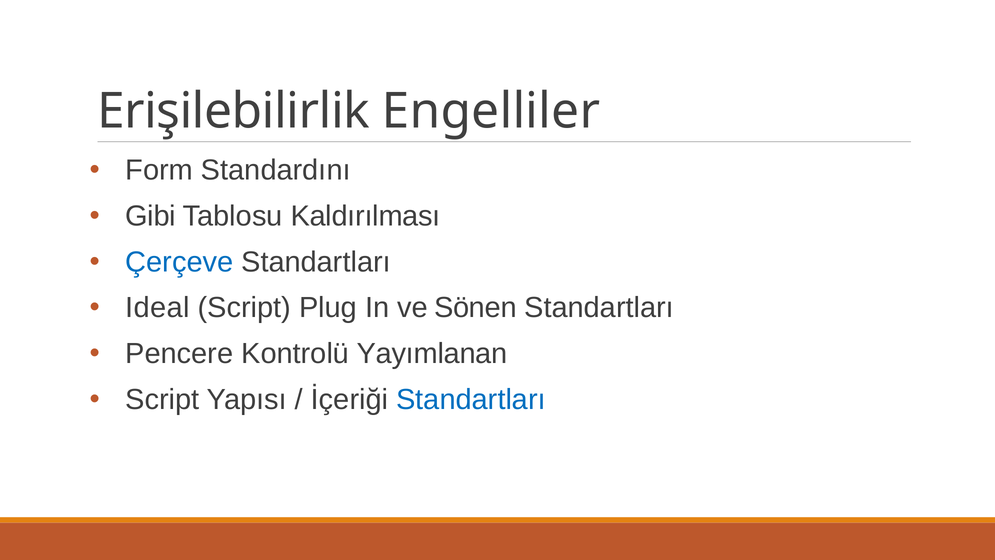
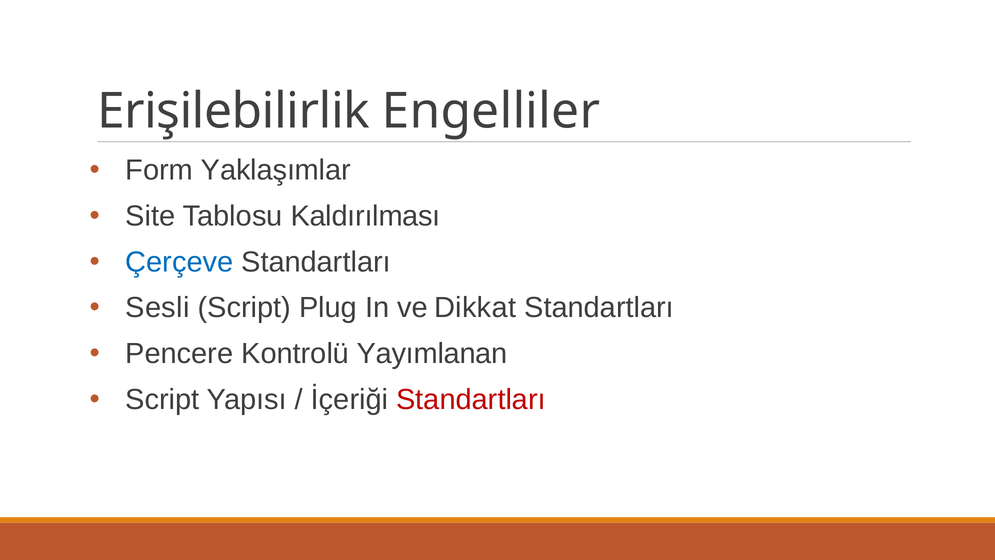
Standardını: Standardını -> Yaklaşımlar
Gibi: Gibi -> Site
Ideal: Ideal -> Sesli
Sönen: Sönen -> Dikkat
Standartları at (471, 399) colour: blue -> red
